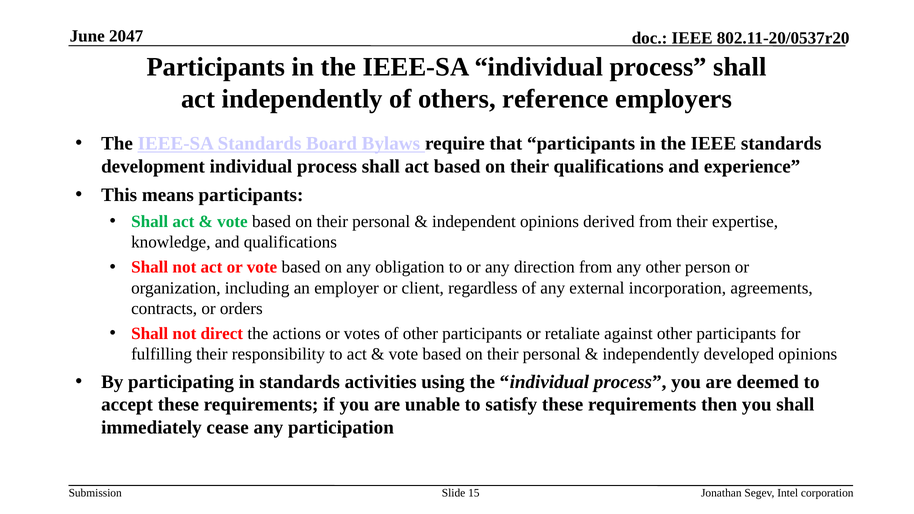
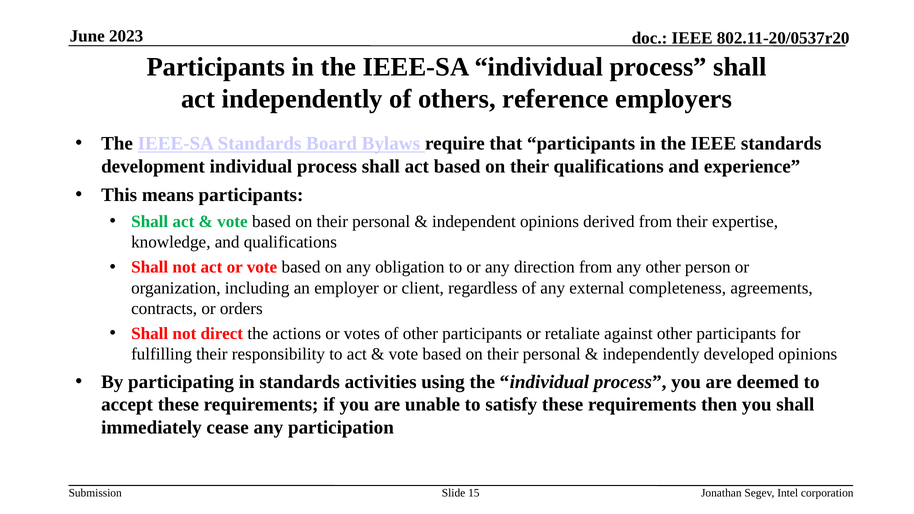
2047: 2047 -> 2023
incorporation: incorporation -> completeness
